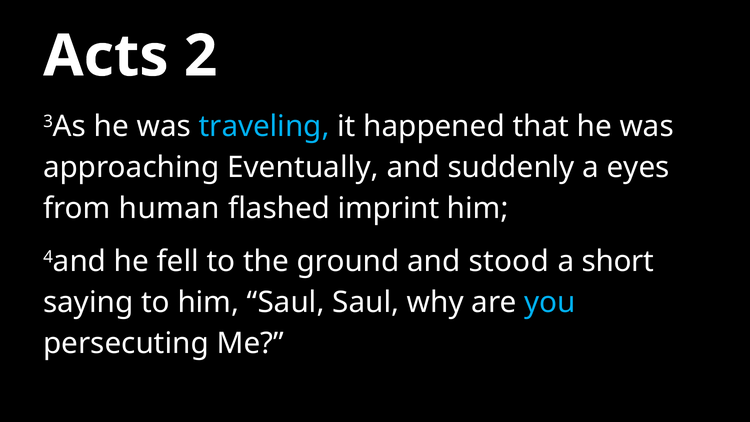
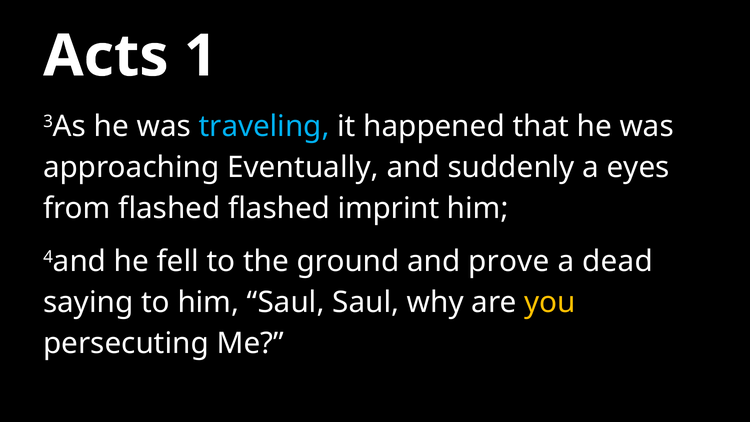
2: 2 -> 1
from human: human -> flashed
stood: stood -> prove
short: short -> dead
you colour: light blue -> yellow
